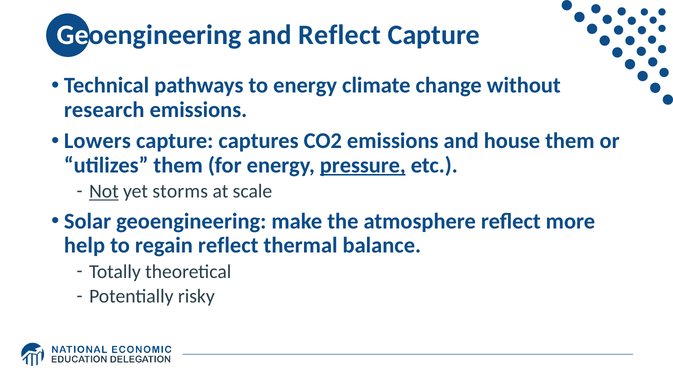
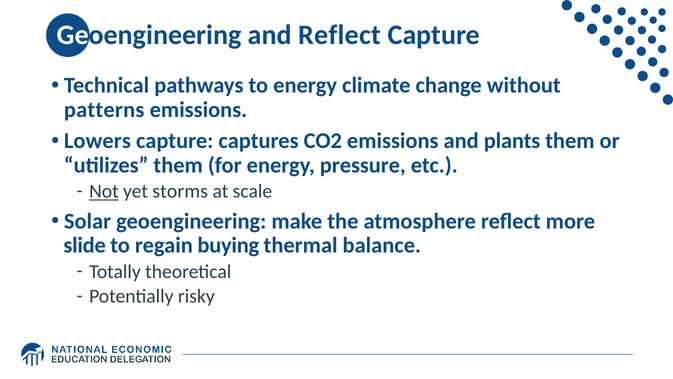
research: research -> patterns
house: house -> plants
pressure underline: present -> none
help: help -> slide
regain reflect: reflect -> buying
